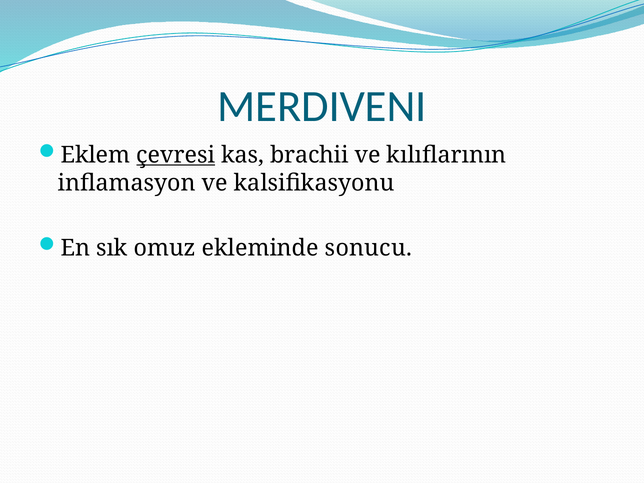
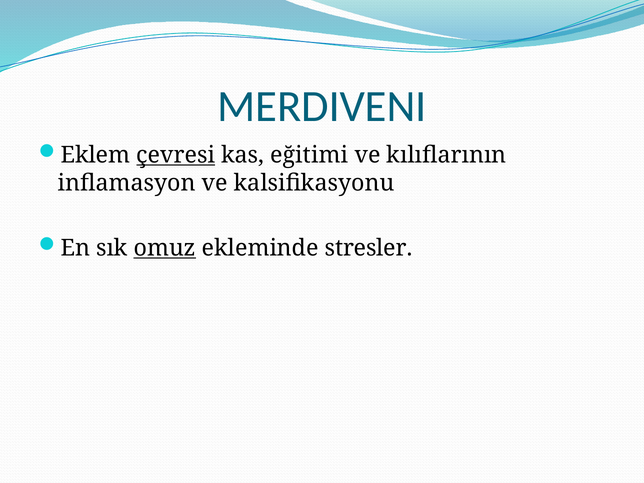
brachii: brachii -> eğitimi
omuz underline: none -> present
sonucu: sonucu -> stresler
